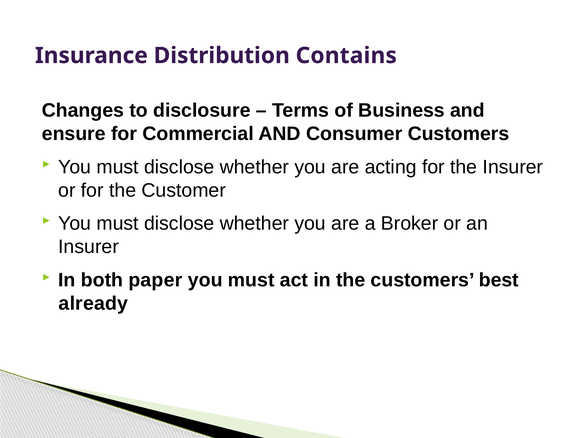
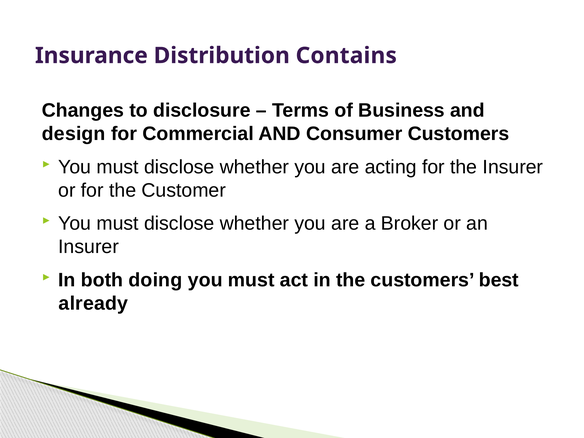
ensure: ensure -> design
paper: paper -> doing
